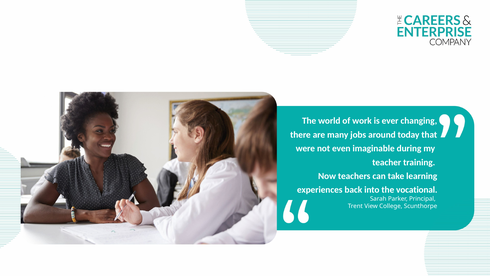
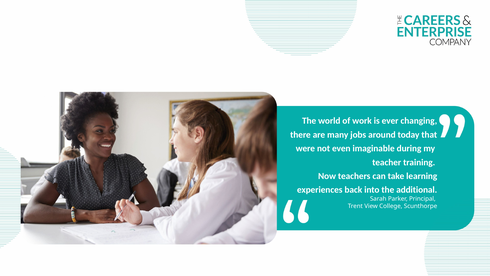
vocational: vocational -> additional
